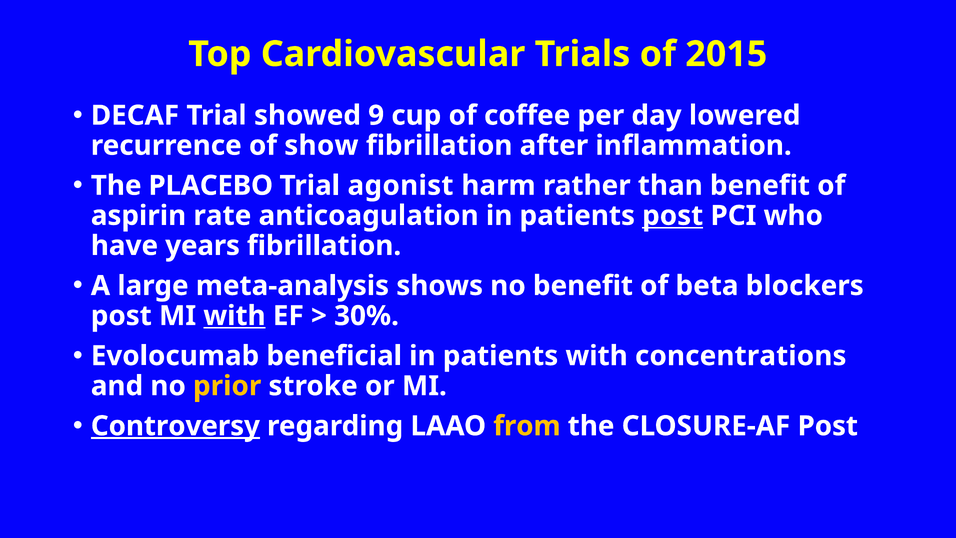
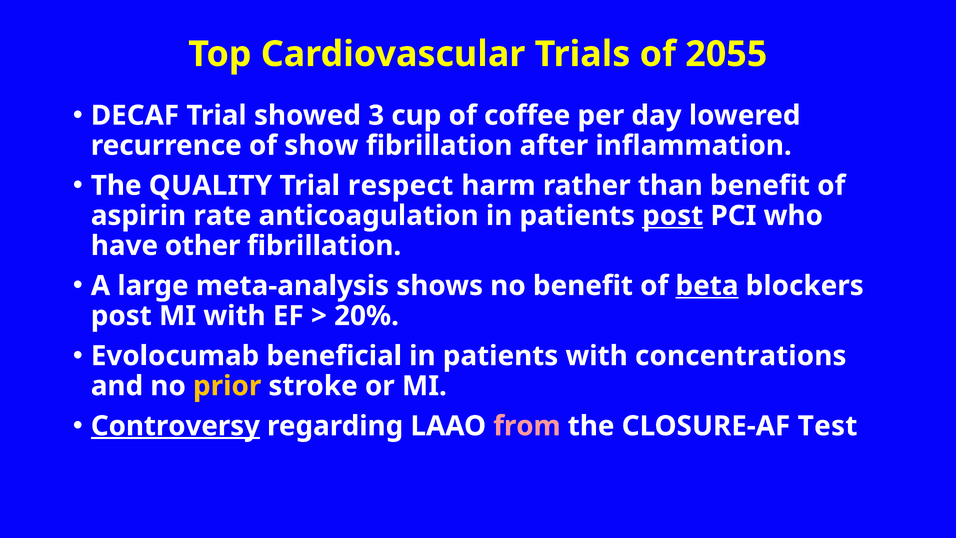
2015: 2015 -> 2055
9: 9 -> 3
PLACEBO: PLACEBO -> QUALITY
agonist: agonist -> respect
years: years -> other
beta underline: none -> present
with at (235, 316) underline: present -> none
30%: 30% -> 20%
from colour: yellow -> pink
CLOSURE-AF Post: Post -> Test
